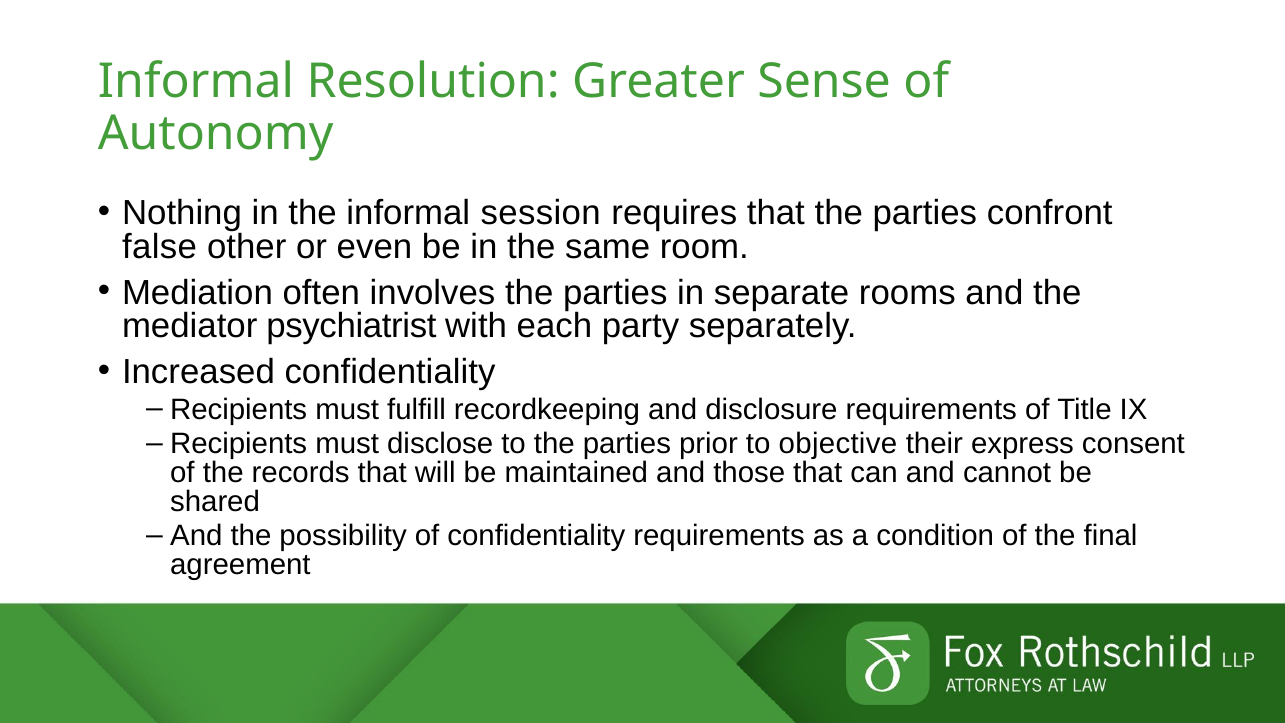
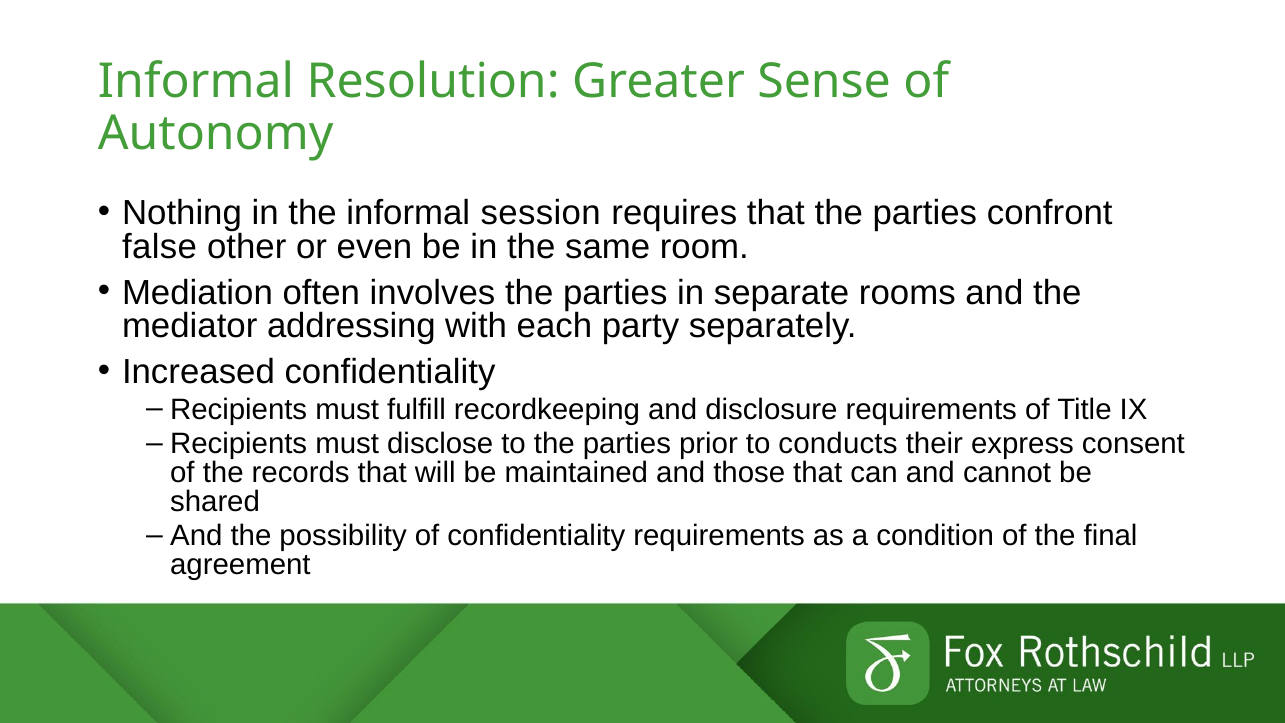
psychiatrist: psychiatrist -> addressing
objective: objective -> conducts
